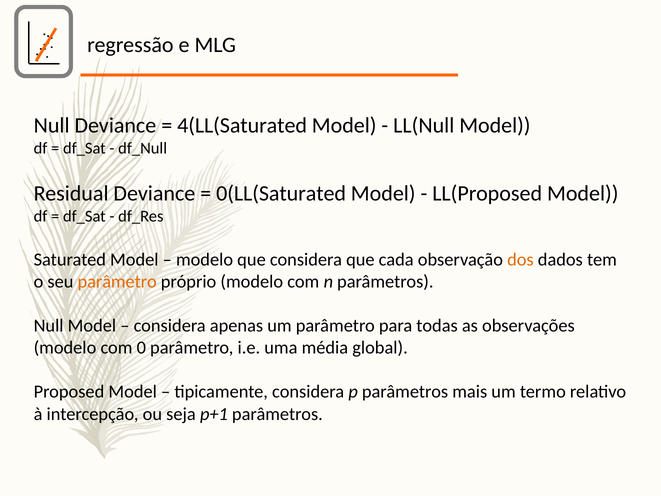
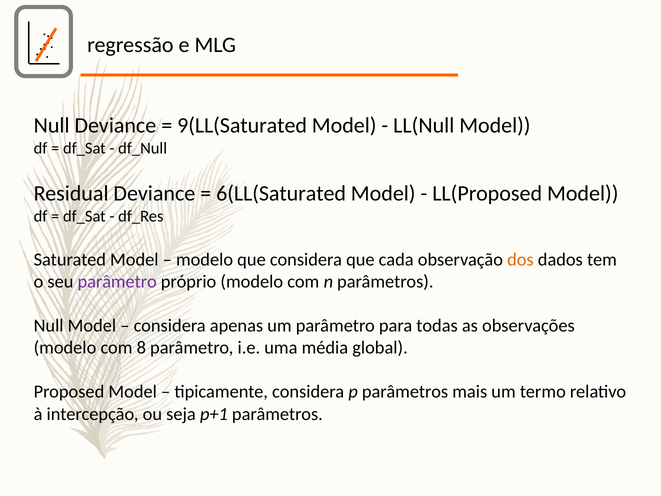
4(LL(Saturated: 4(LL(Saturated -> 9(LL(Saturated
0(LL(Saturated: 0(LL(Saturated -> 6(LL(Saturated
parâmetro at (117, 281) colour: orange -> purple
0: 0 -> 8
